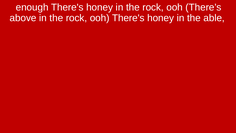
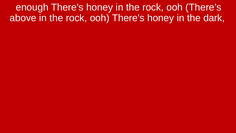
able: able -> dark
